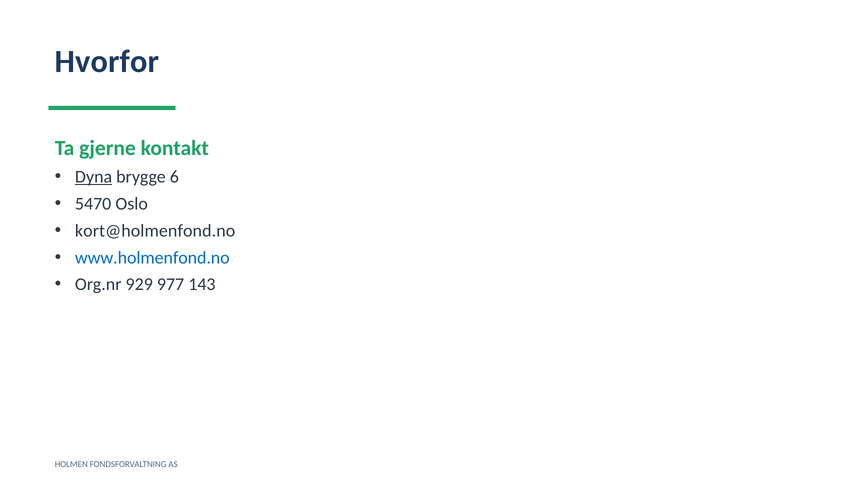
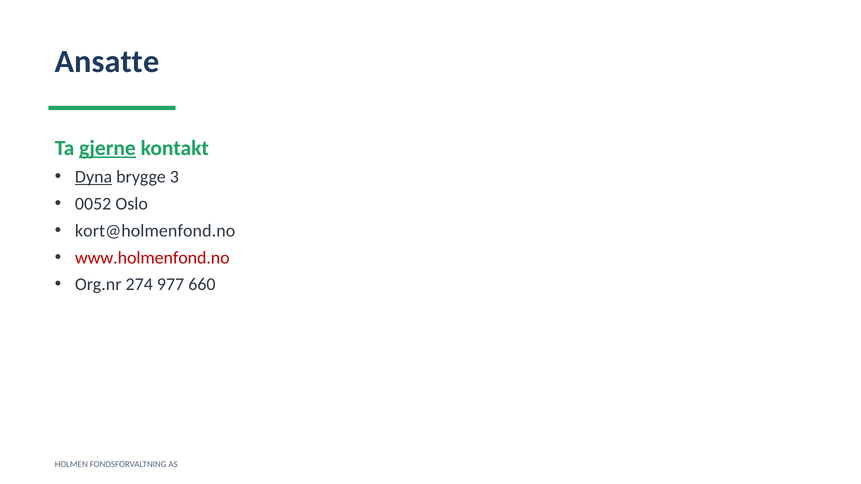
Hvorfor: Hvorfor -> Ansatte
gjerne underline: none -> present
6: 6 -> 3
5470: 5470 -> 0052
www.holmenfond.no colour: blue -> red
929: 929 -> 274
143: 143 -> 660
